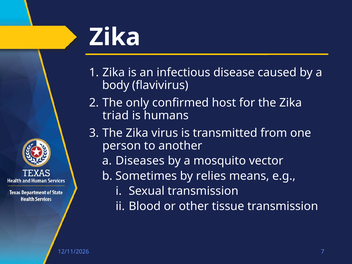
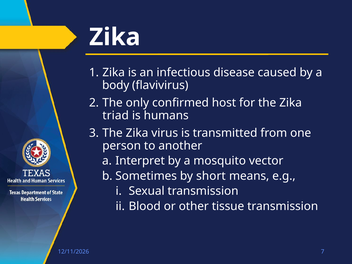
Diseases: Diseases -> Interpret
relies: relies -> short
